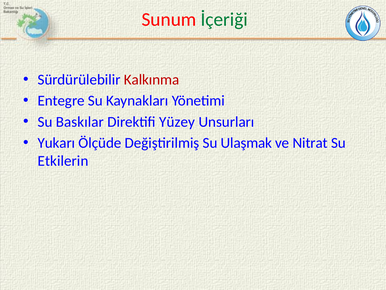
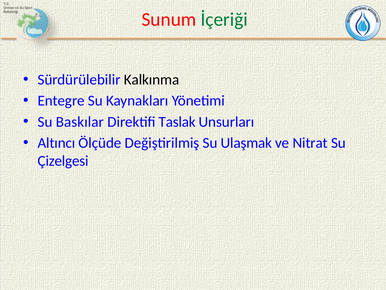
Kalkınma colour: red -> black
Yüzey: Yüzey -> Taslak
Yukarı: Yukarı -> Altıncı
Etkilerin: Etkilerin -> Çizelgesi
